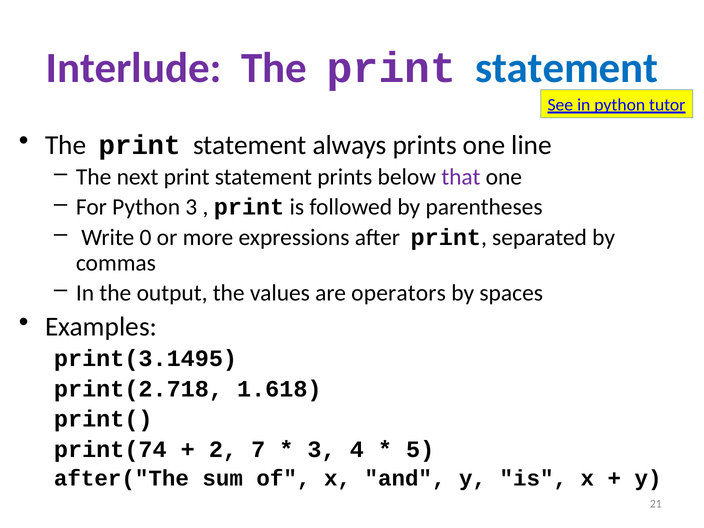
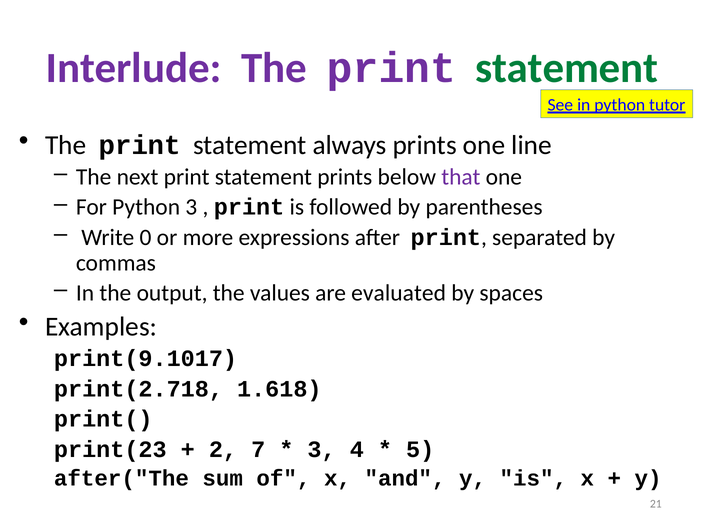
statement at (567, 68) colour: blue -> green
operators: operators -> evaluated
print(3.1495: print(3.1495 -> print(9.1017
print(74: print(74 -> print(23
